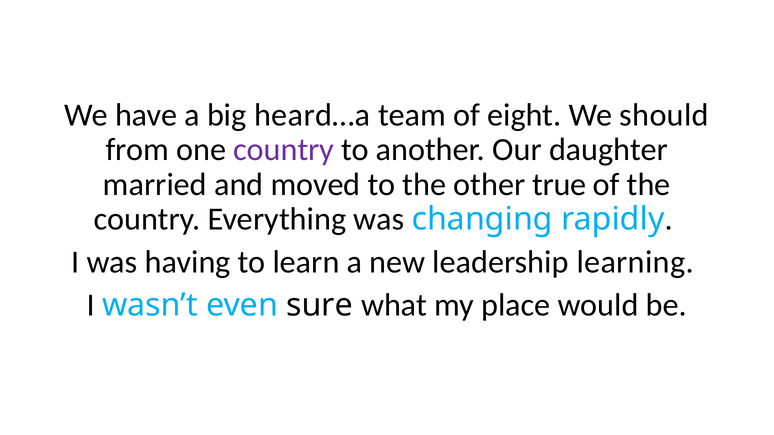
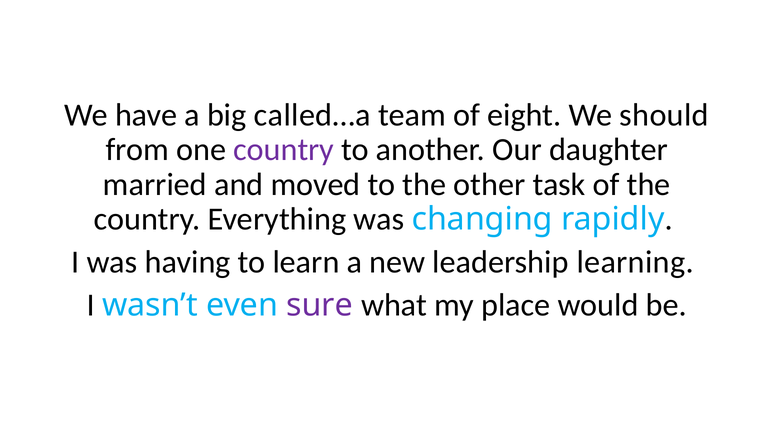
heard…a: heard…a -> called…a
true: true -> task
sure colour: black -> purple
